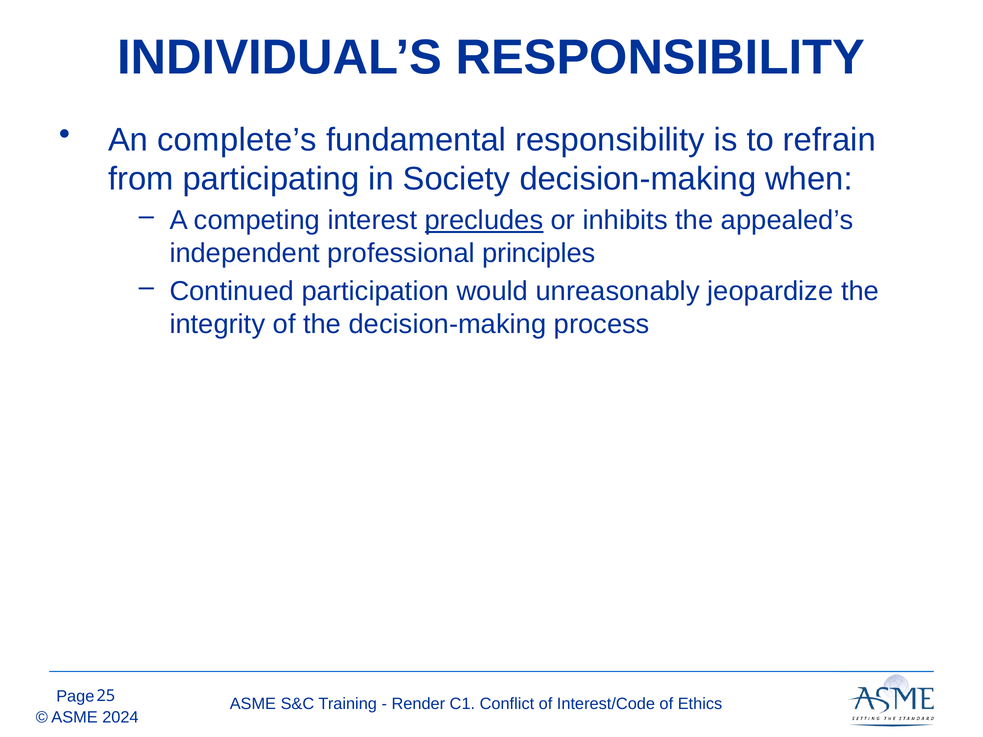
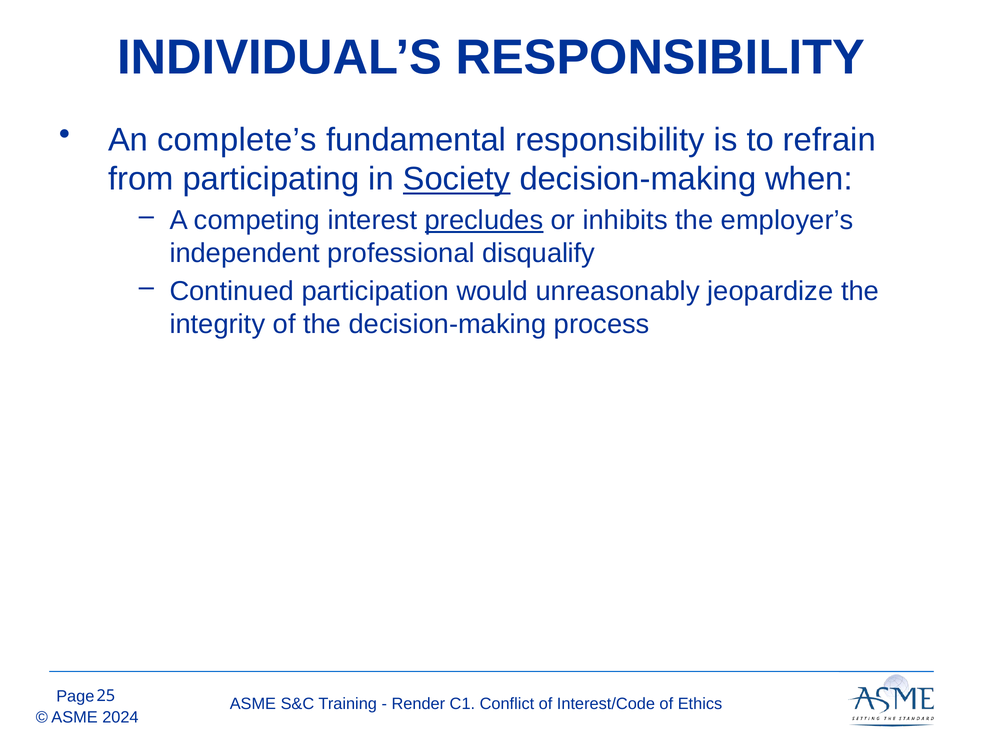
Society underline: none -> present
appealed’s: appealed’s -> employer’s
principles: principles -> disqualify
